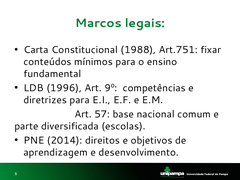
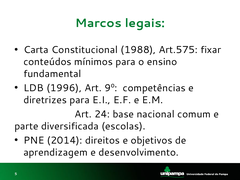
Art.751: Art.751 -> Art.575
57: 57 -> 24
